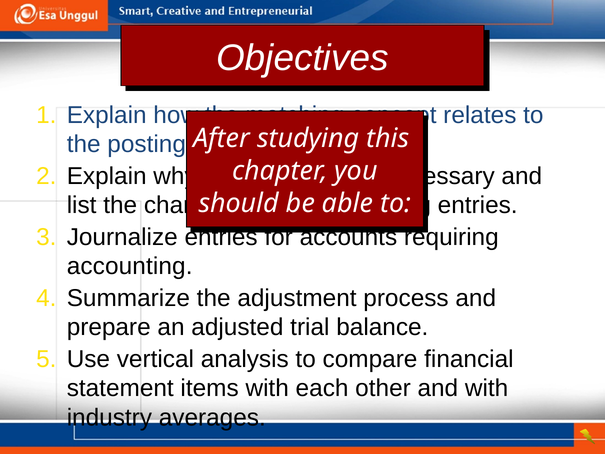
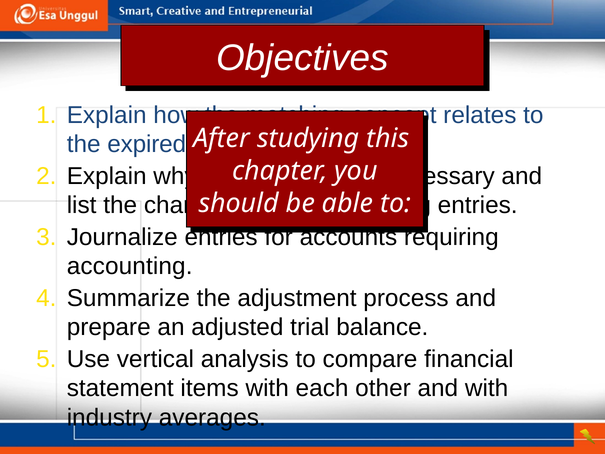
posting: posting -> expired
